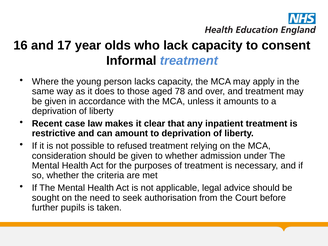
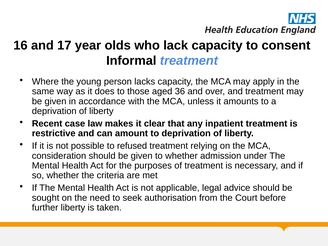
78: 78 -> 36
further pupils: pupils -> liberty
